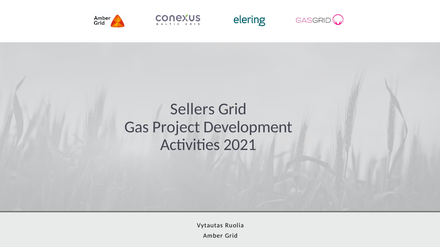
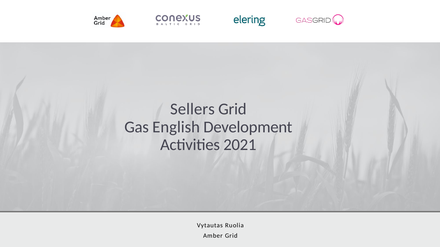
Project: Project -> English
